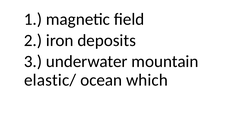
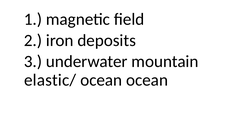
ocean which: which -> ocean
